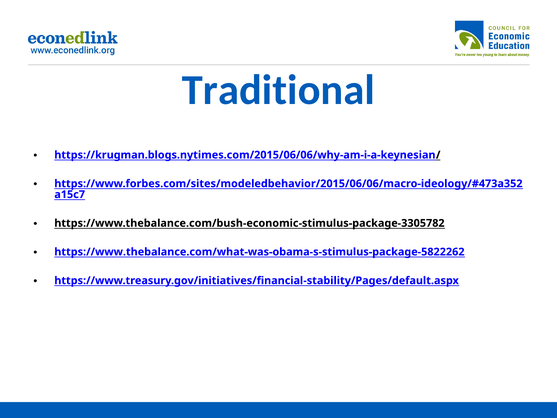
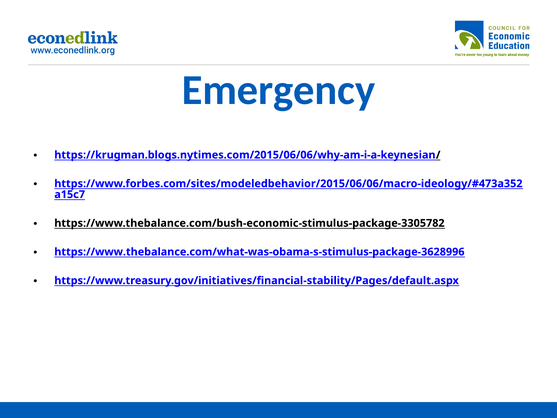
Traditional: Traditional -> Emergency
https://www.thebalance.com/what-was-obama-s-stimulus-package-5822262: https://www.thebalance.com/what-was-obama-s-stimulus-package-5822262 -> https://www.thebalance.com/what-was-obama-s-stimulus-package-3628996
